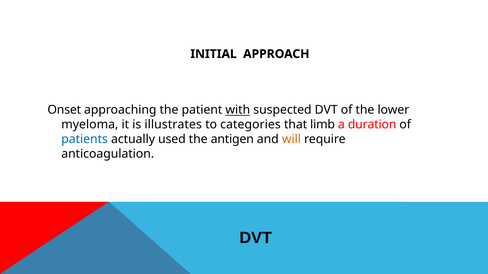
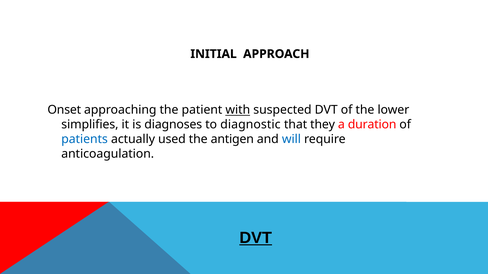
myeloma: myeloma -> simplifies
illustrates: illustrates -> diagnoses
categories: categories -> diagnostic
limb: limb -> they
will colour: orange -> blue
DVT at (256, 238) underline: none -> present
